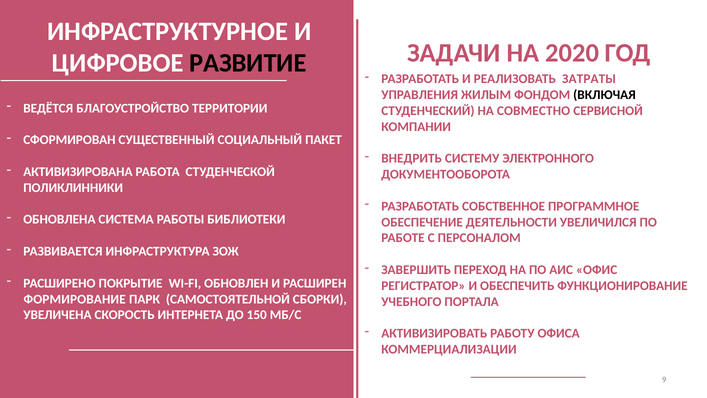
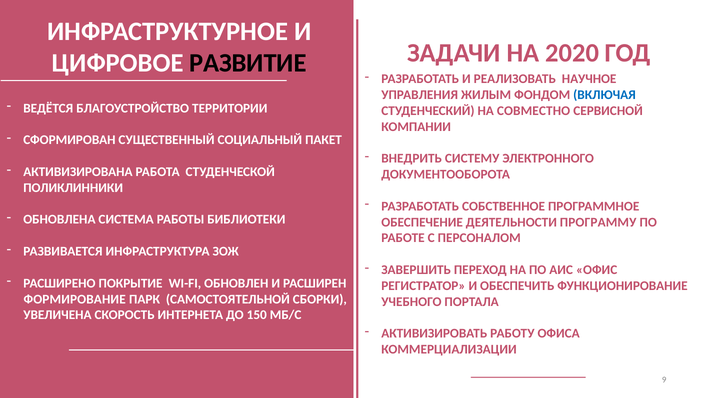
ЗАТРАТЫ: ЗАТРАТЫ -> НАУЧНОЕ
ВКЛЮЧАЯ colour: black -> blue
УВЕЛИЧИЛСЯ: УВЕЛИЧИЛСЯ -> ПРОГРАММУ
